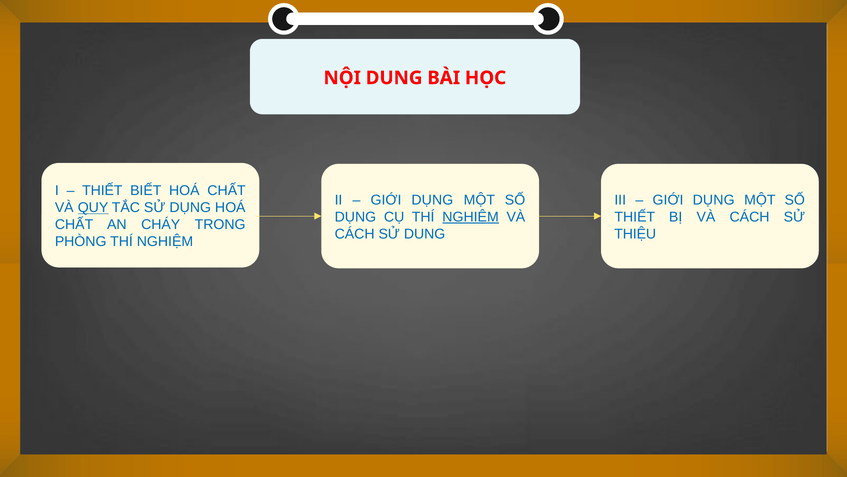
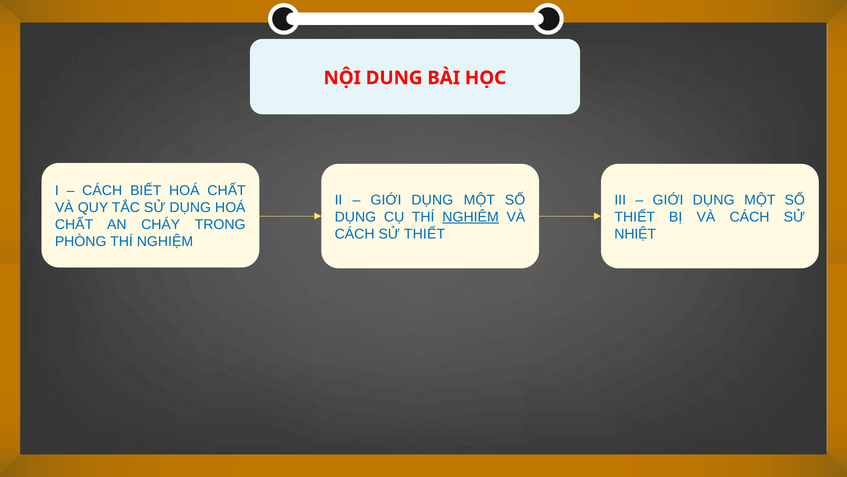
THIẾT at (102, 190): THIẾT -> CÁCH
QUY underline: present -> none
SỬ DUNG: DUNG -> THIẾT
THIỆU: THIỆU -> NHIỆT
